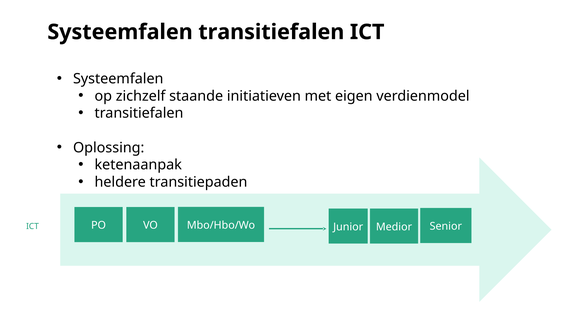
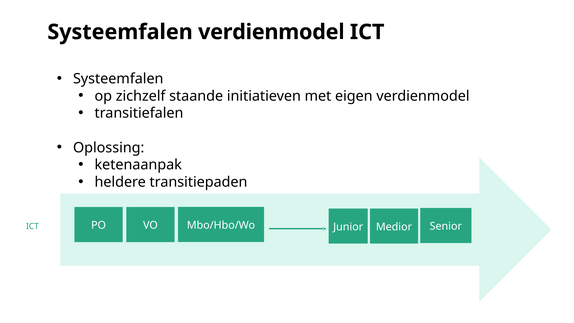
Systeemfalen transitiefalen: transitiefalen -> verdienmodel
